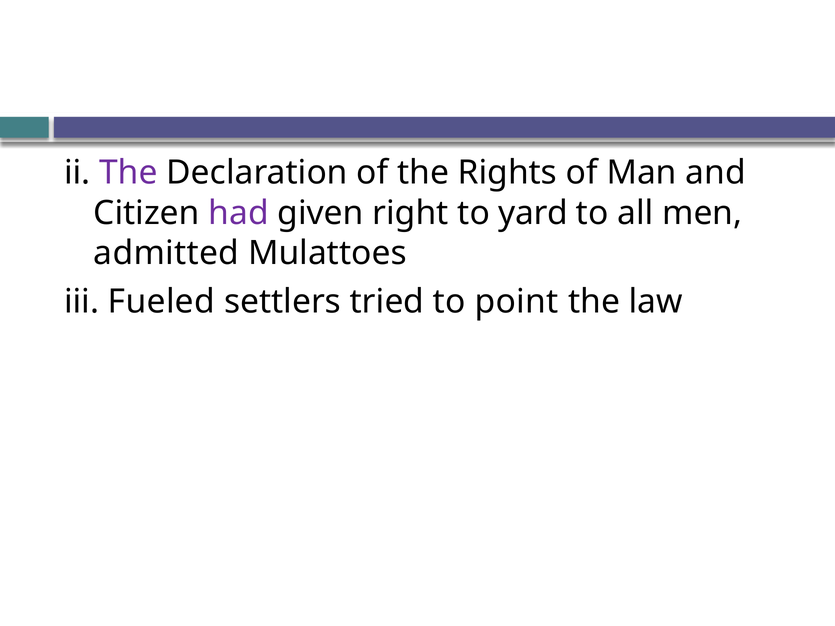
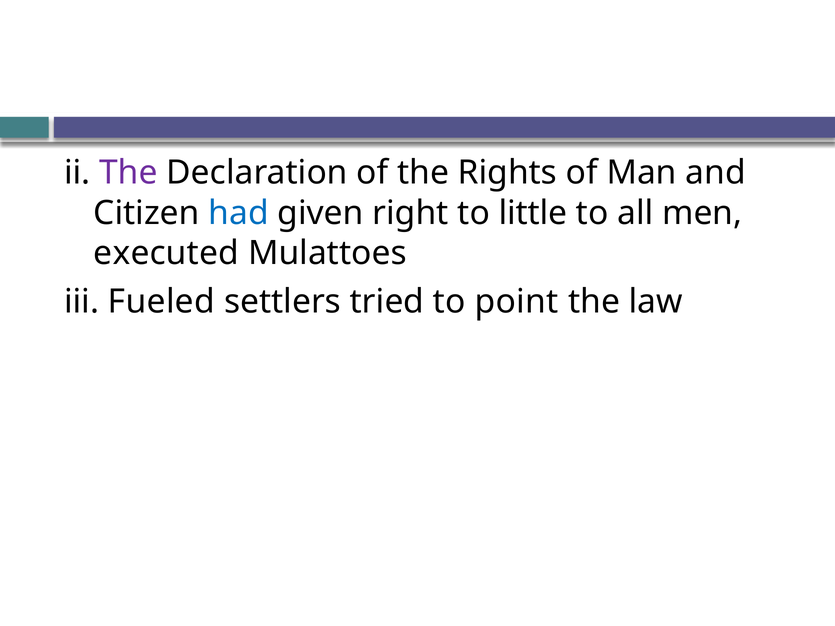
had colour: purple -> blue
yard: yard -> little
admitted: admitted -> executed
